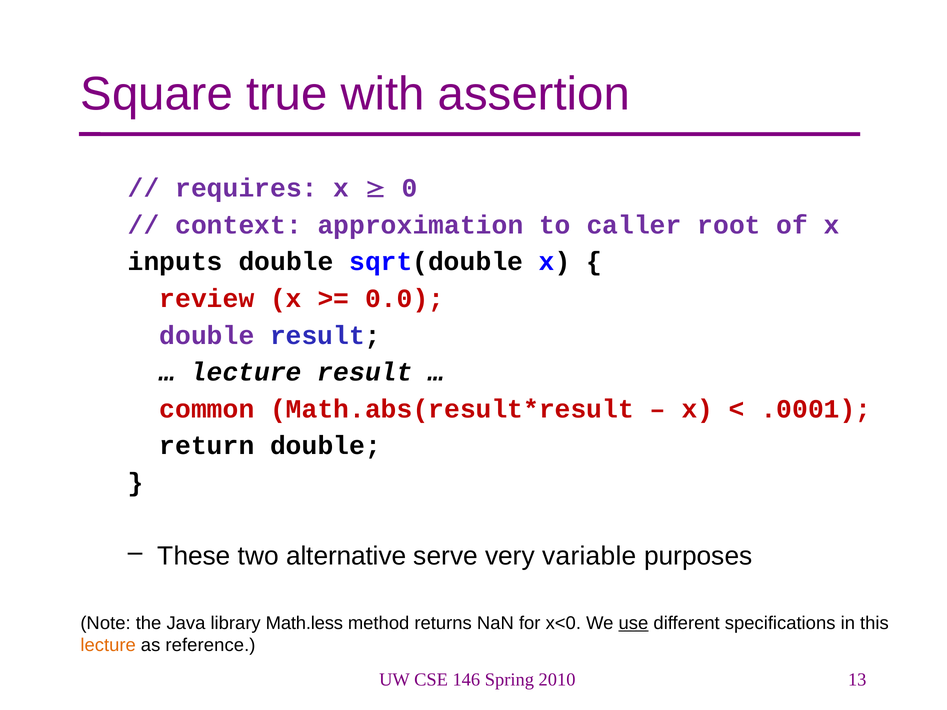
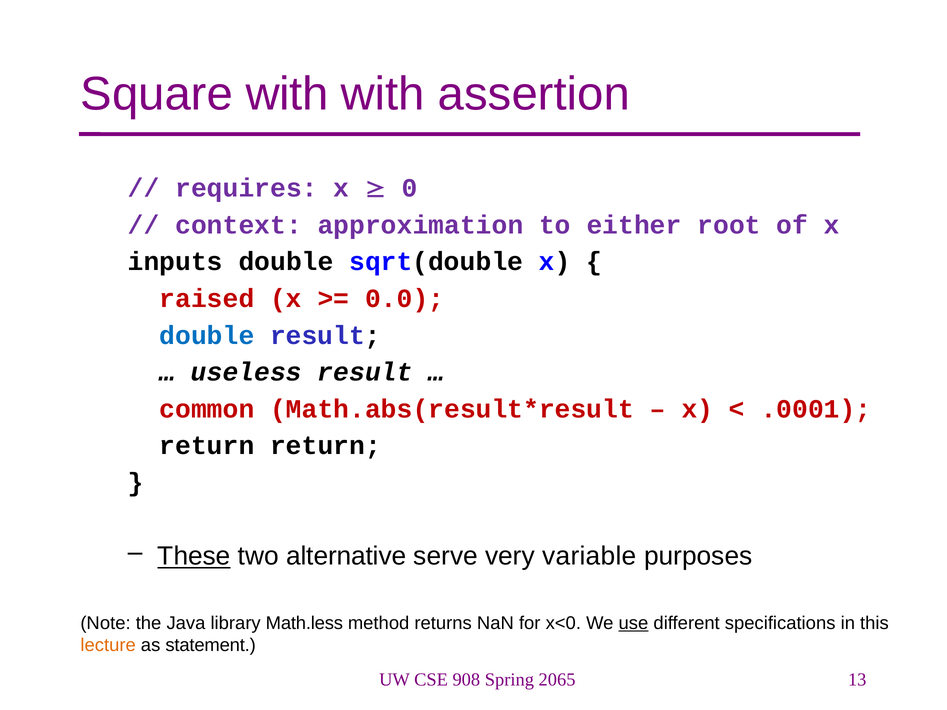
Square true: true -> with
caller: caller -> either
review: review -> raised
double at (207, 335) colour: purple -> blue
lecture at (246, 372): lecture -> useless
return double: double -> return
These underline: none -> present
reference: reference -> statement
146: 146 -> 908
2010: 2010 -> 2065
